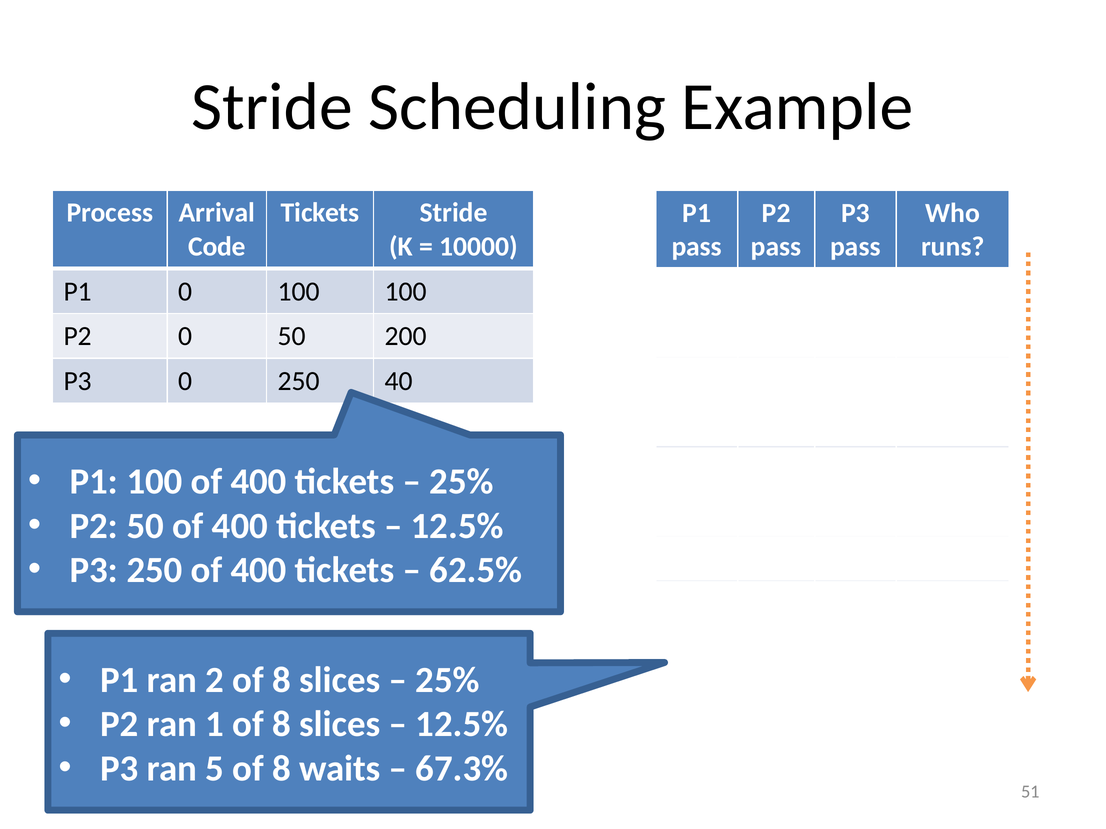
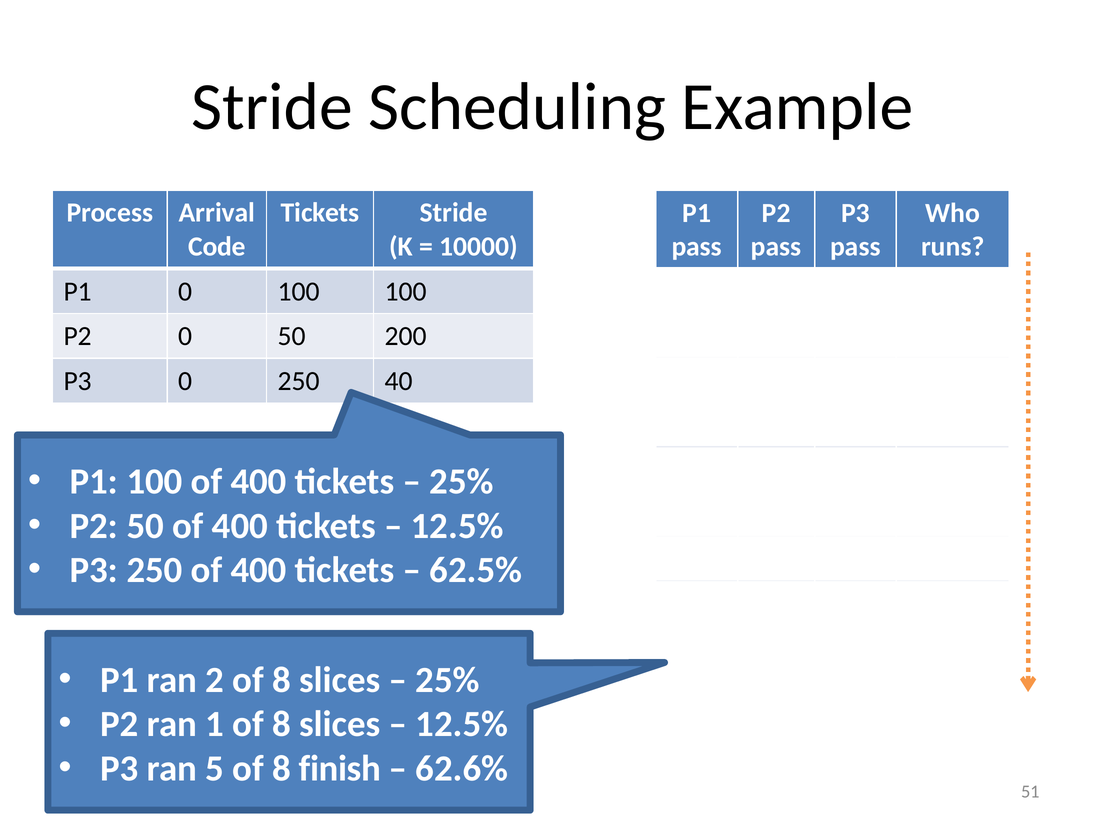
waits: waits -> finish
67.3%: 67.3% -> 62.6%
